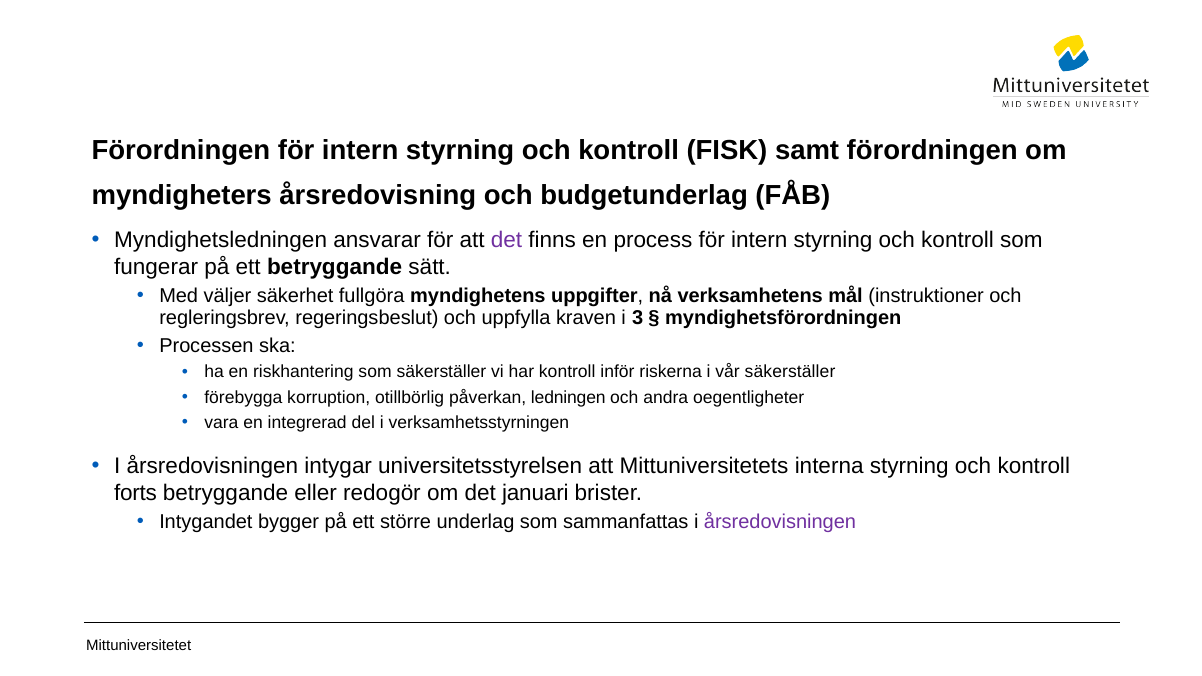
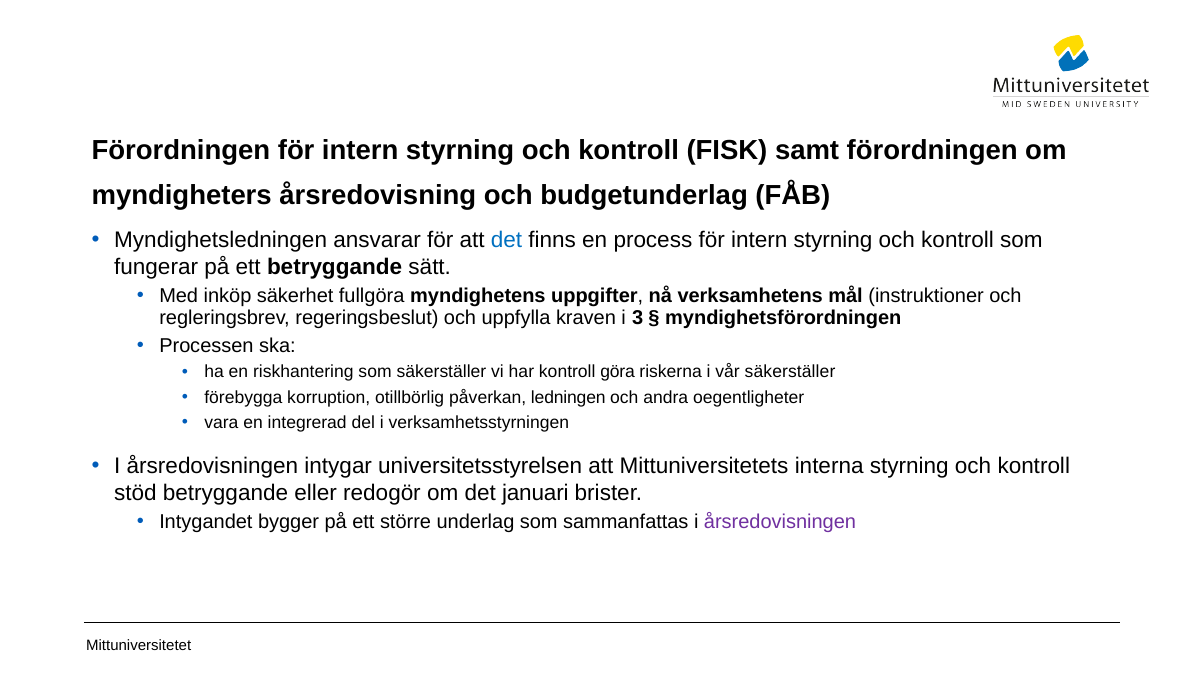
det at (506, 240) colour: purple -> blue
väljer: väljer -> inköp
inför: inför -> göra
forts: forts -> stöd
